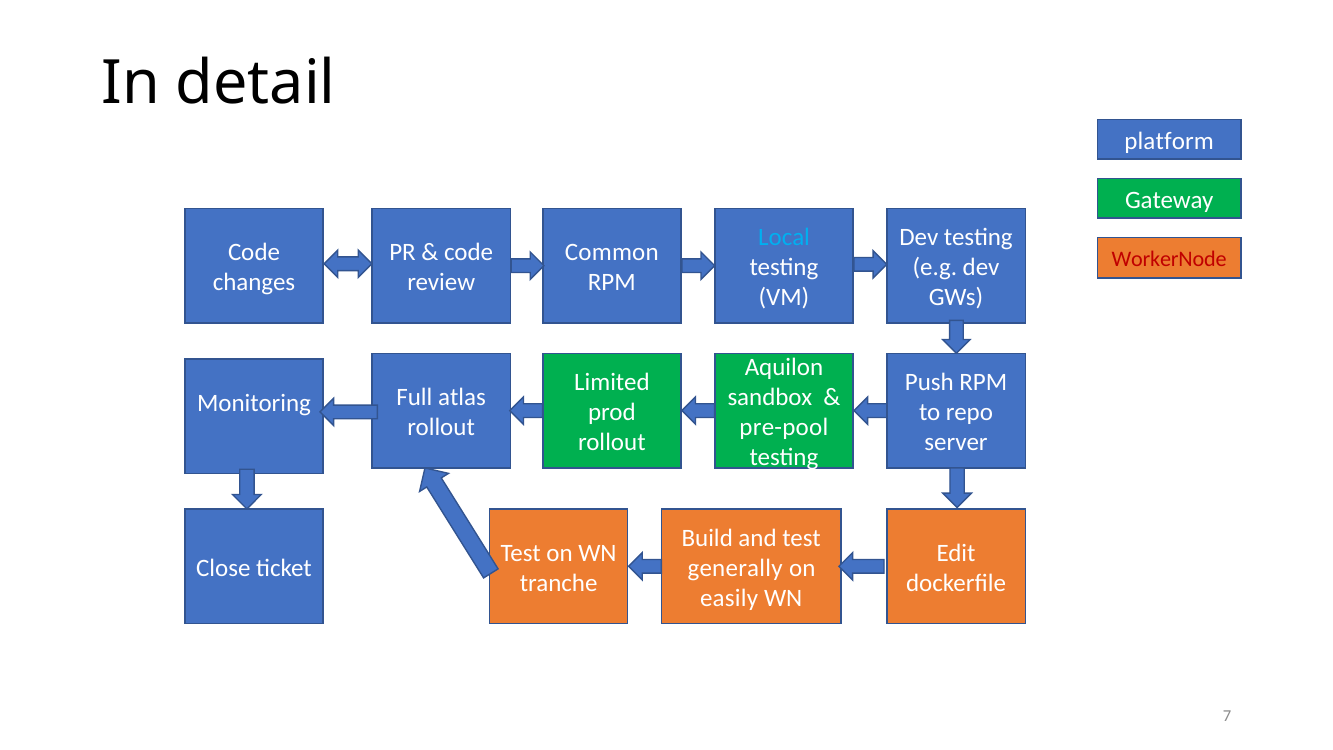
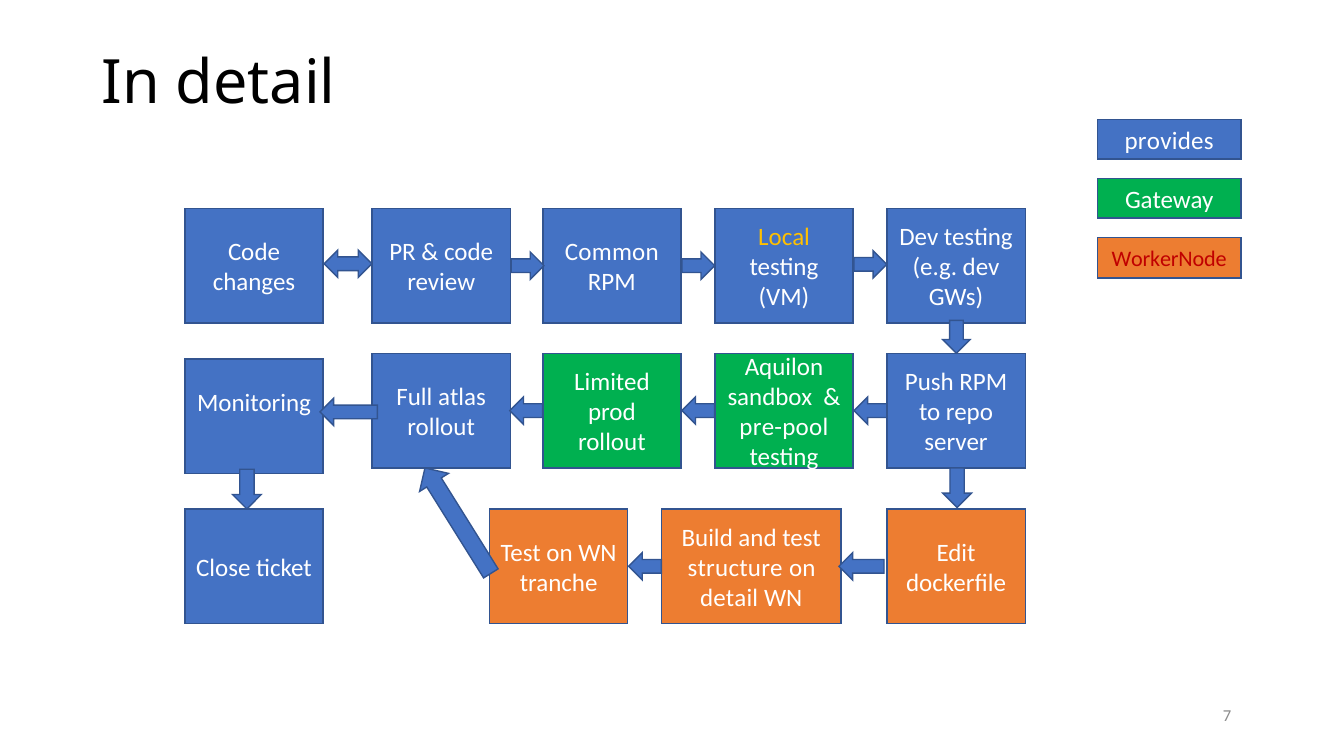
platform: platform -> provides
Local colour: light blue -> yellow
generally: generally -> structure
easily at (729, 598): easily -> detail
